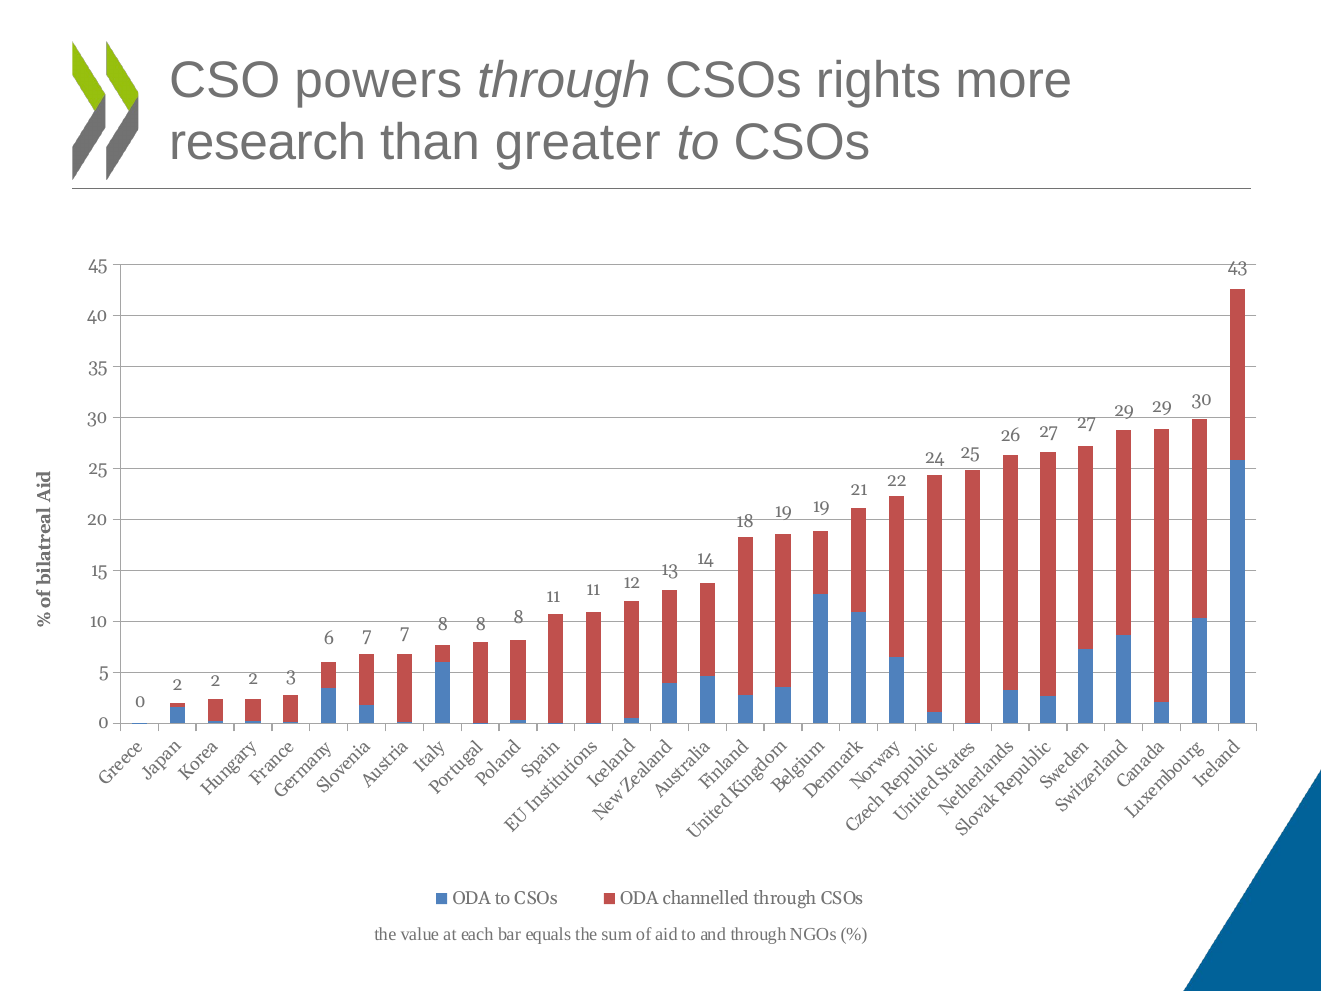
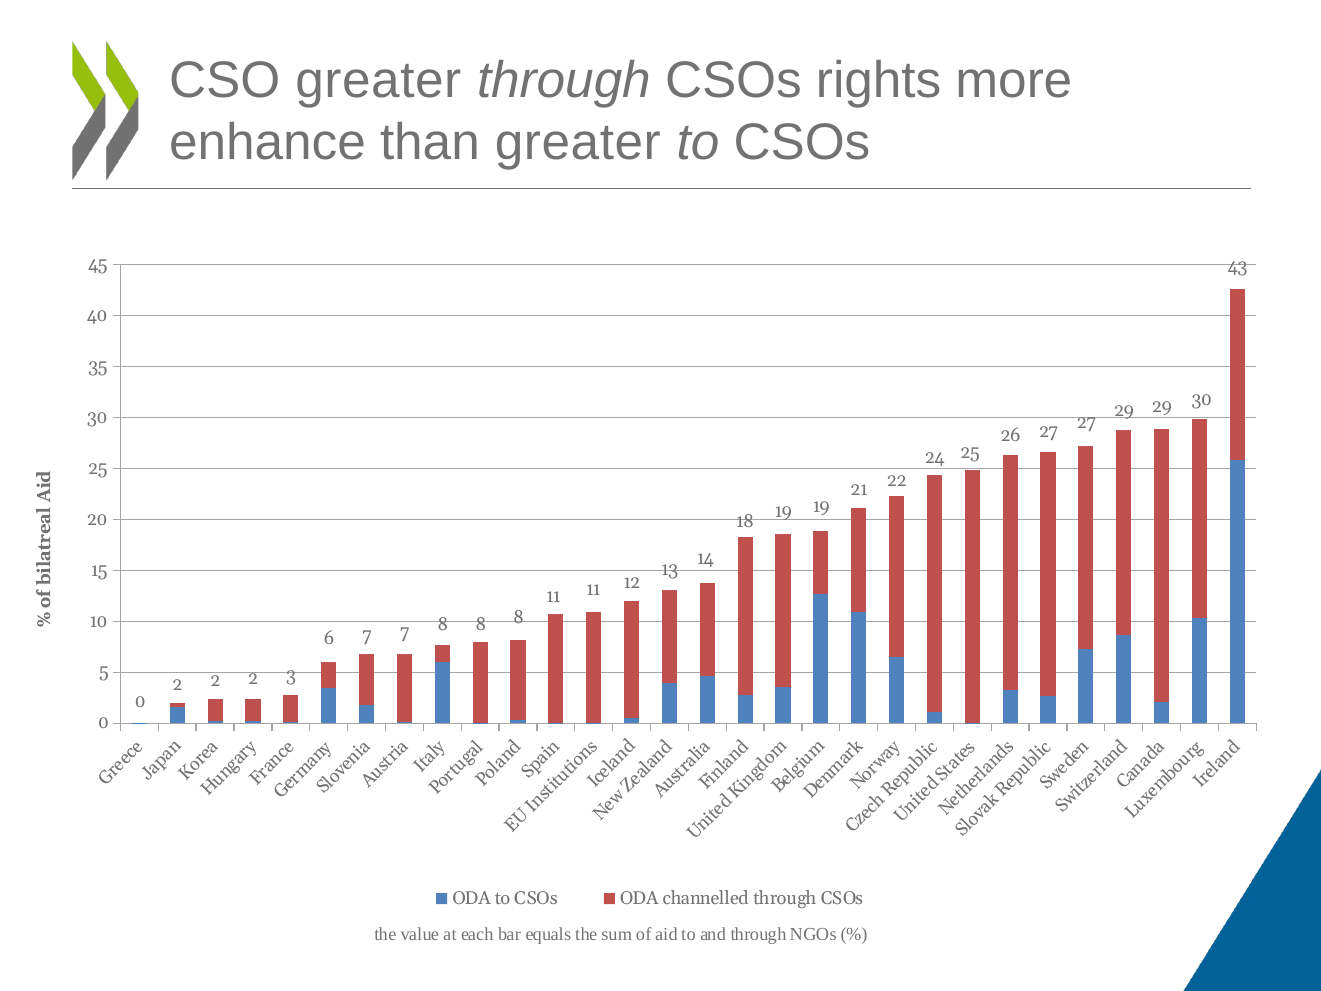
CSO powers: powers -> greater
research: research -> enhance
